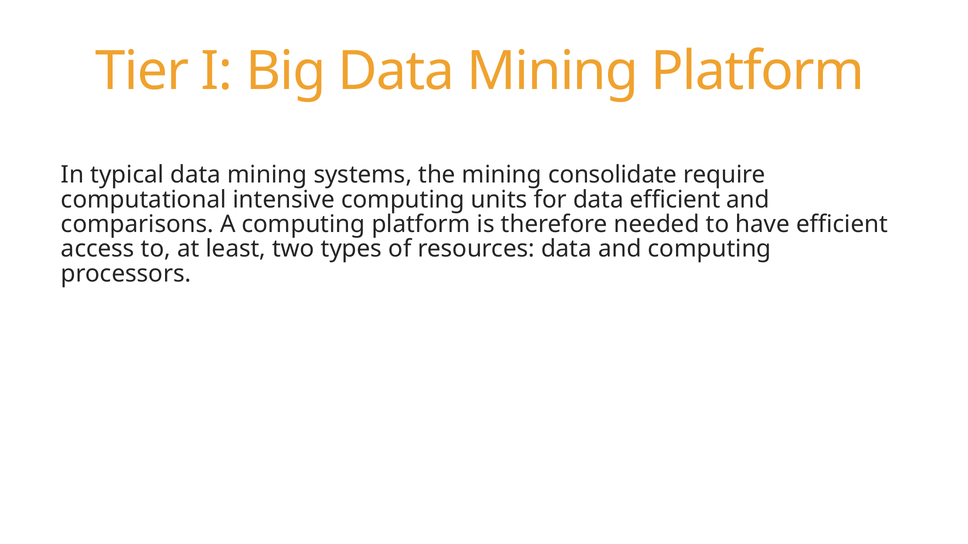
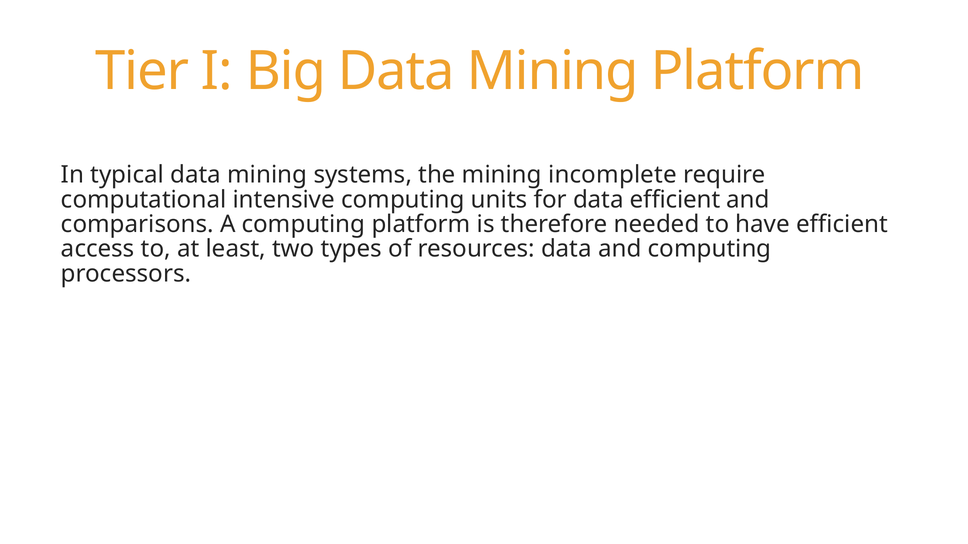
consolidate: consolidate -> incomplete
